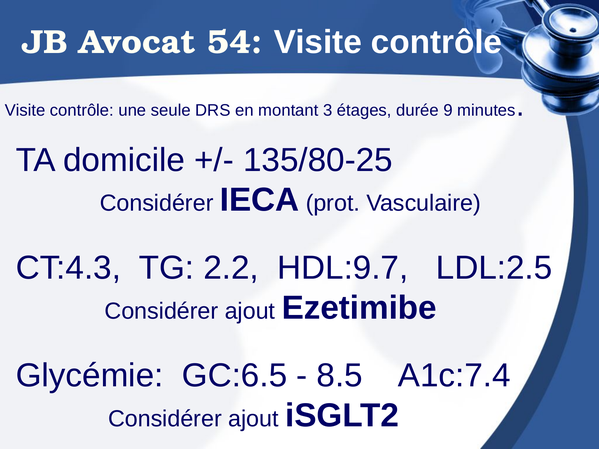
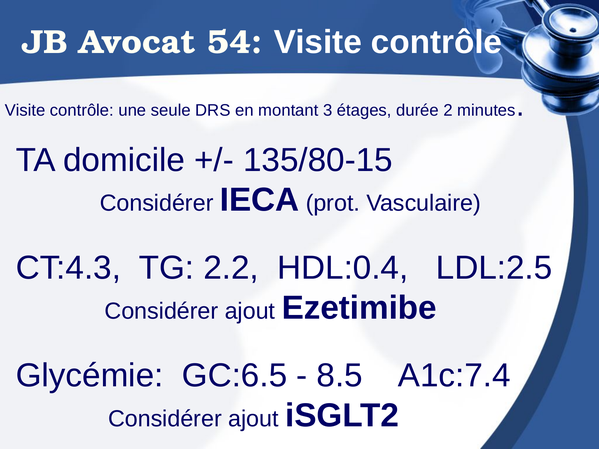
9: 9 -> 2
135/80-25: 135/80-25 -> 135/80-15
HDL:9.7: HDL:9.7 -> HDL:0.4
